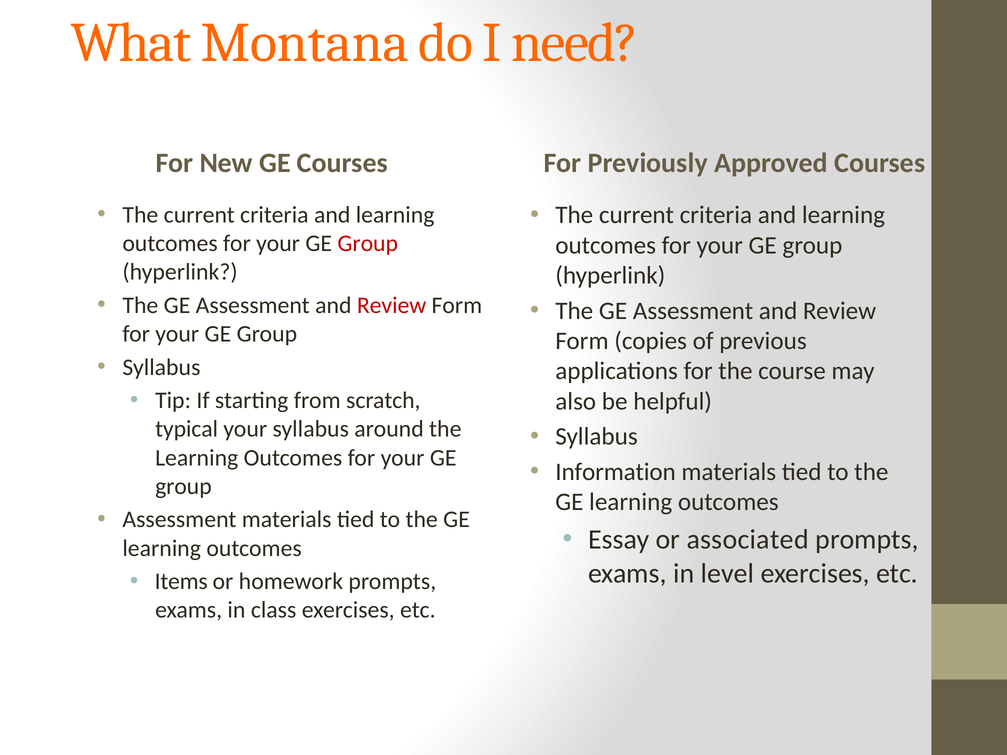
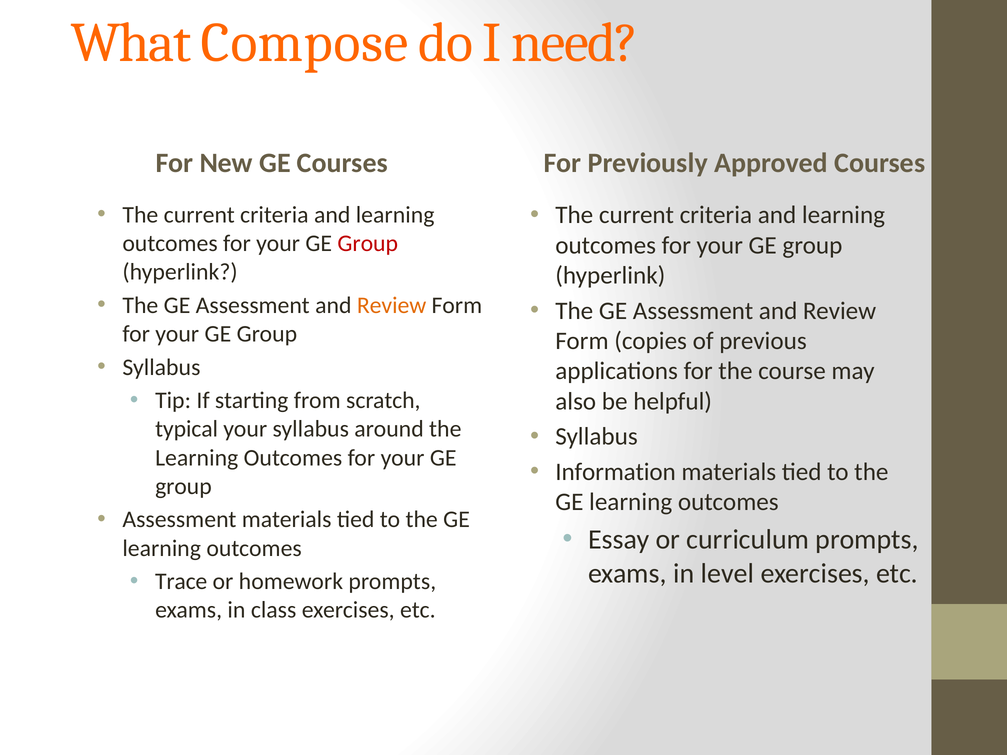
Montana: Montana -> Compose
Review at (392, 305) colour: red -> orange
associated: associated -> curriculum
Items: Items -> Trace
